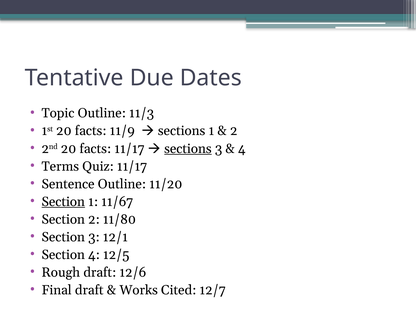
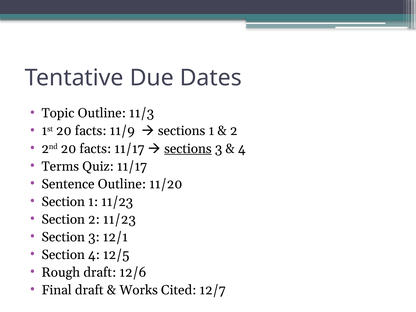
Section at (63, 202) underline: present -> none
1 11/67: 11/67 -> 11/23
2 11/80: 11/80 -> 11/23
